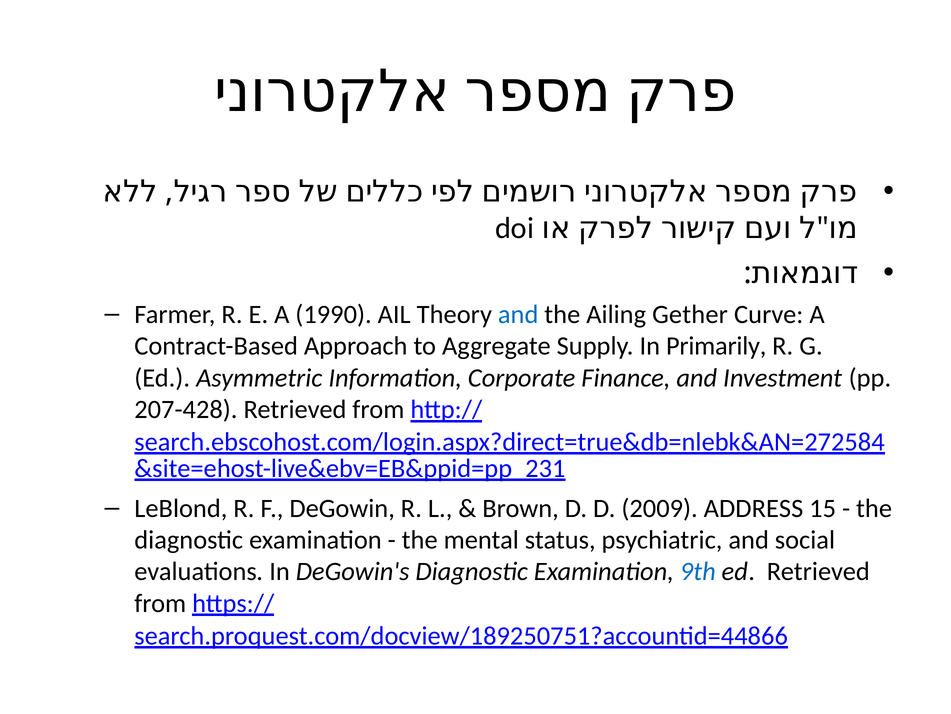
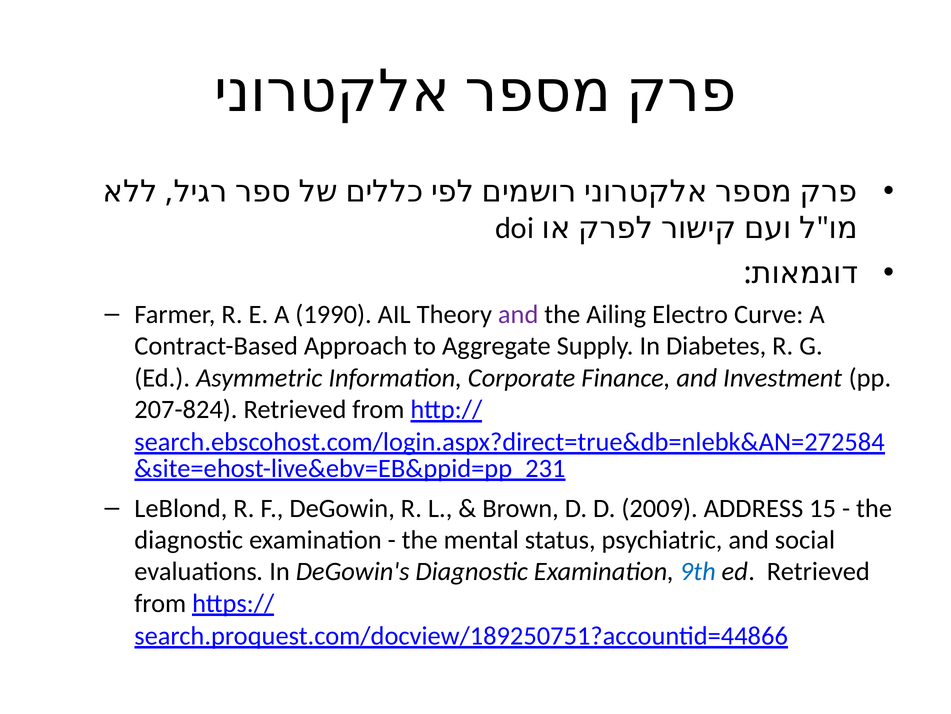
and at (518, 314) colour: blue -> purple
Gether: Gether -> Electro
Primarily: Primarily -> Diabetes
207-428: 207-428 -> 207-824
